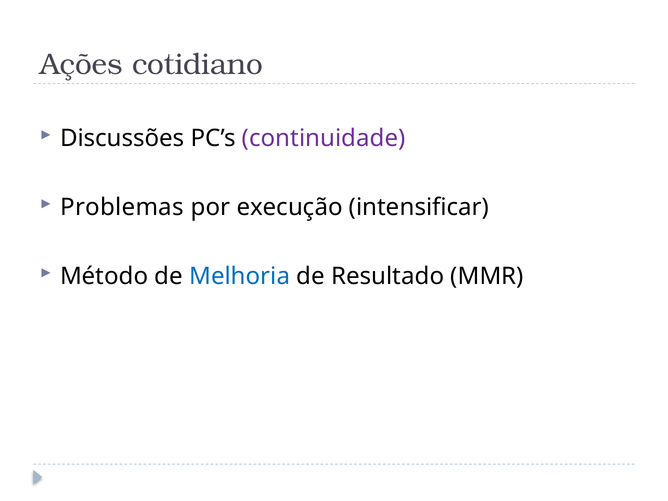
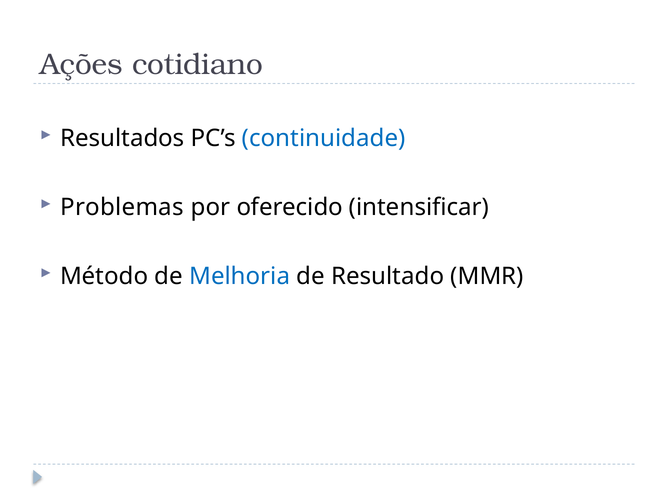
Discussões: Discussões -> Resultados
continuidade colour: purple -> blue
execução: execução -> oferecido
